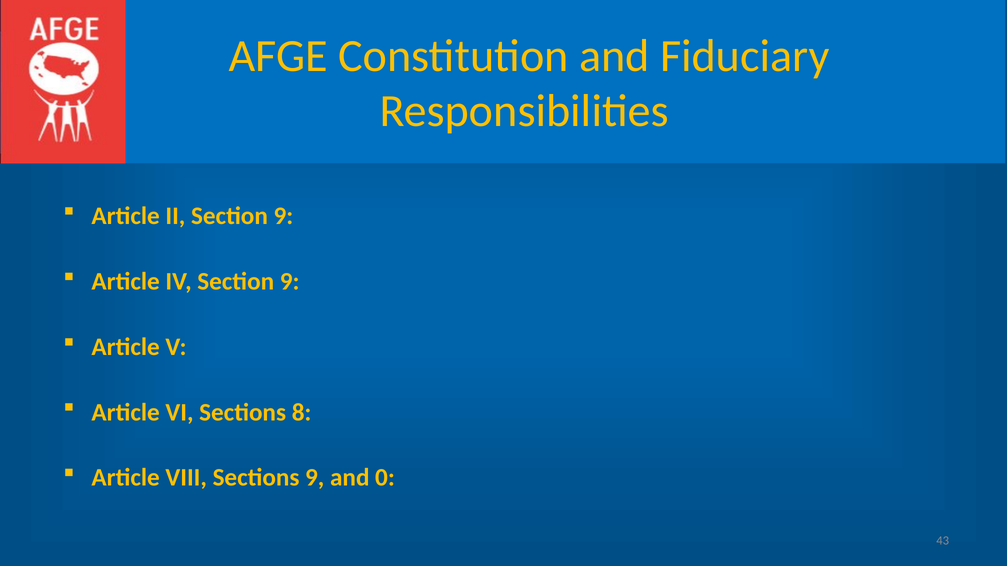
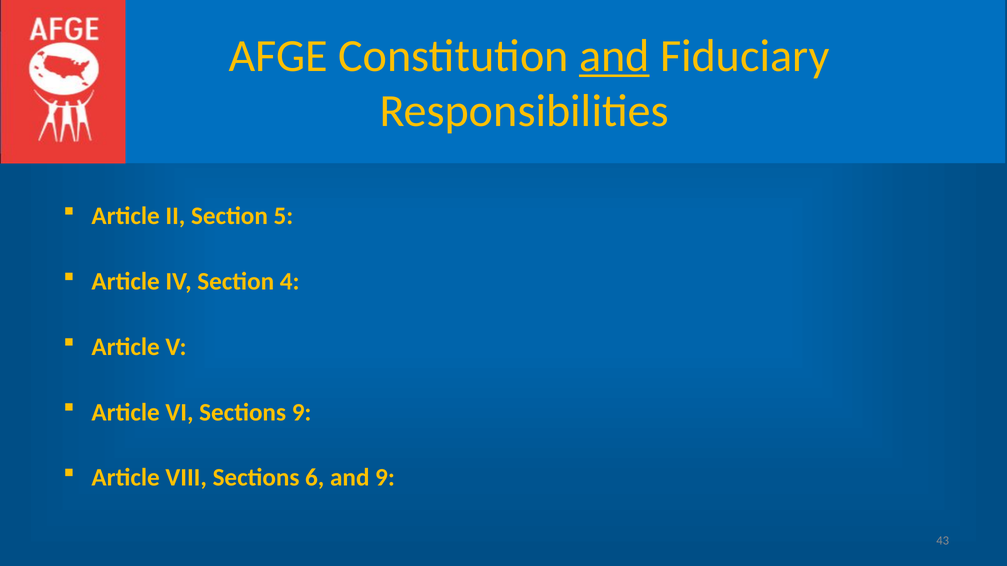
and at (614, 56) underline: none -> present
II Section 9: 9 -> 5
IV Section 9: 9 -> 4
Sections 8: 8 -> 9
Sections 9: 9 -> 6
and 0: 0 -> 9
